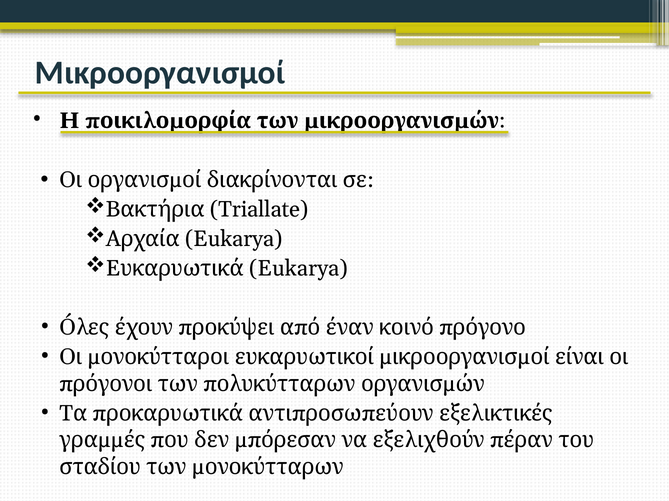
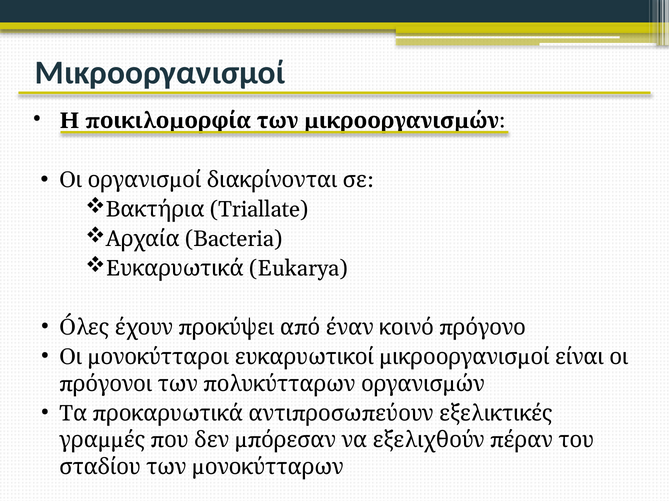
Eukarya at (234, 239): Eukarya -> Bacteria
